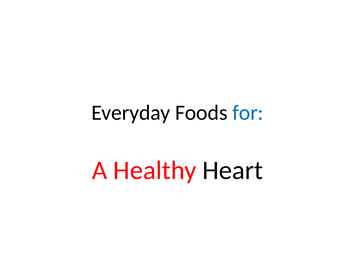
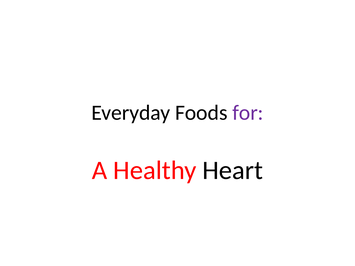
for colour: blue -> purple
